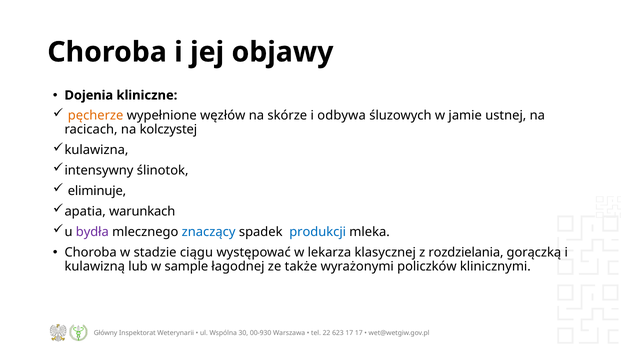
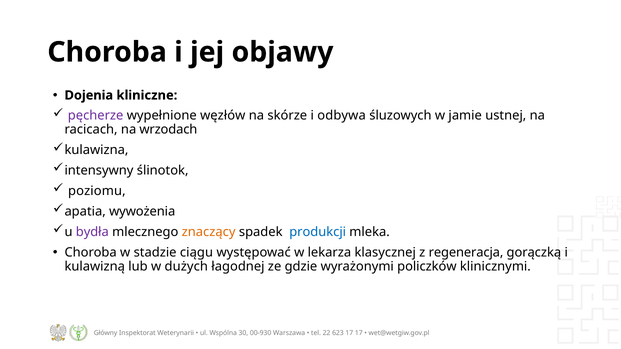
pęcherze colour: orange -> purple
kolczystej: kolczystej -> wrzodach
eliminuje: eliminuje -> poziomu
warunkach: warunkach -> wywożenia
znaczący colour: blue -> orange
rozdzielania: rozdzielania -> regeneracja
sample: sample -> dużych
także: także -> gdzie
